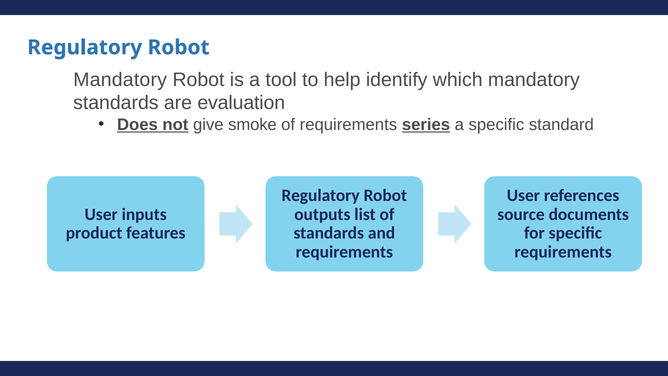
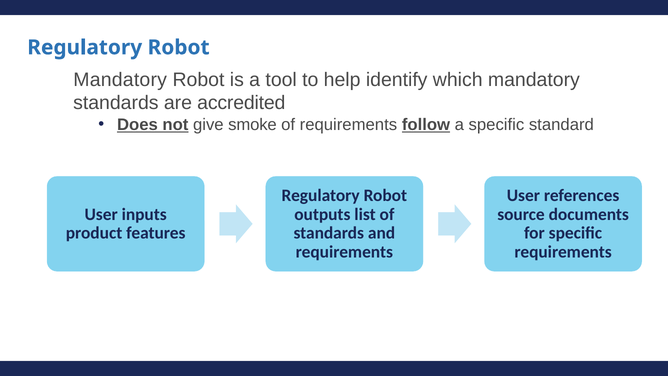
evaluation: evaluation -> accredited
series: series -> follow
